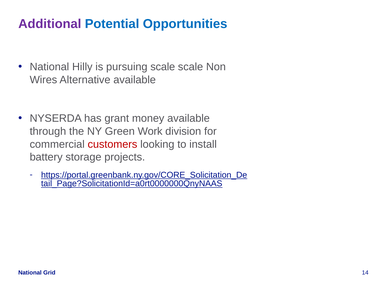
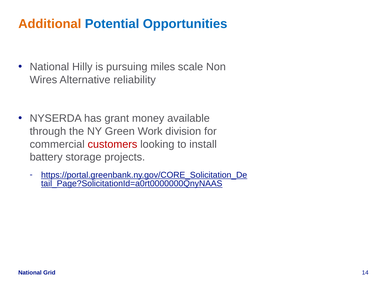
Additional colour: purple -> orange
pursuing scale: scale -> miles
Alternative available: available -> reliability
